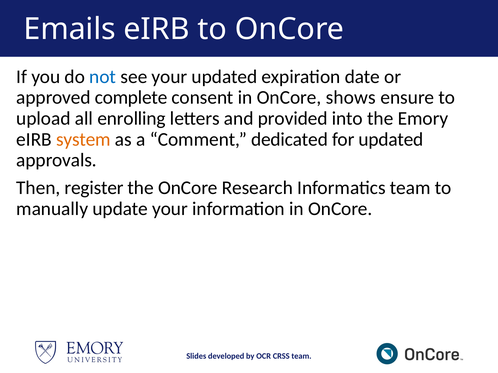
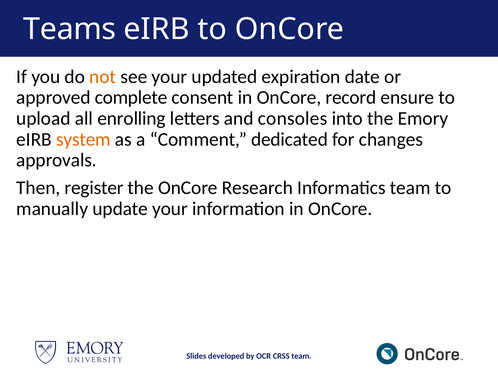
Emails: Emails -> Teams
not colour: blue -> orange
shows: shows -> record
provided: provided -> consoles
for updated: updated -> changes
